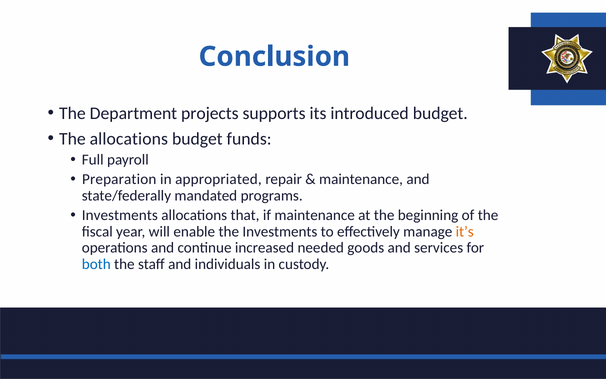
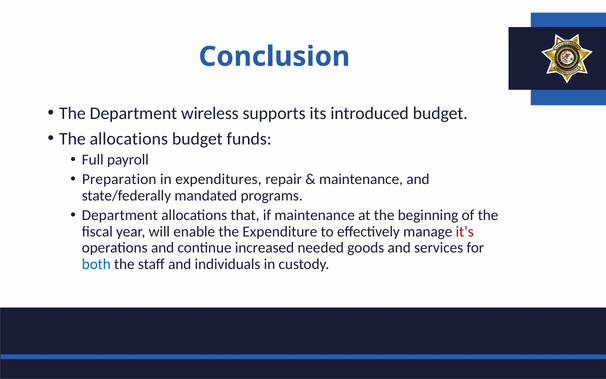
projects: projects -> wireless
appropriated: appropriated -> expenditures
Investments at (120, 215): Investments -> Department
the Investments: Investments -> Expenditure
it’s colour: orange -> red
